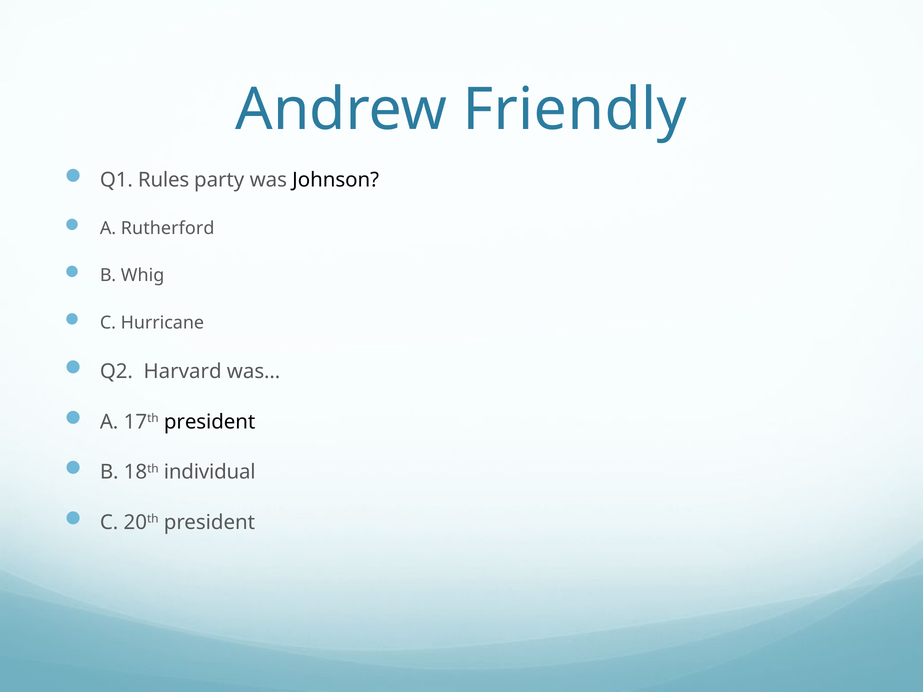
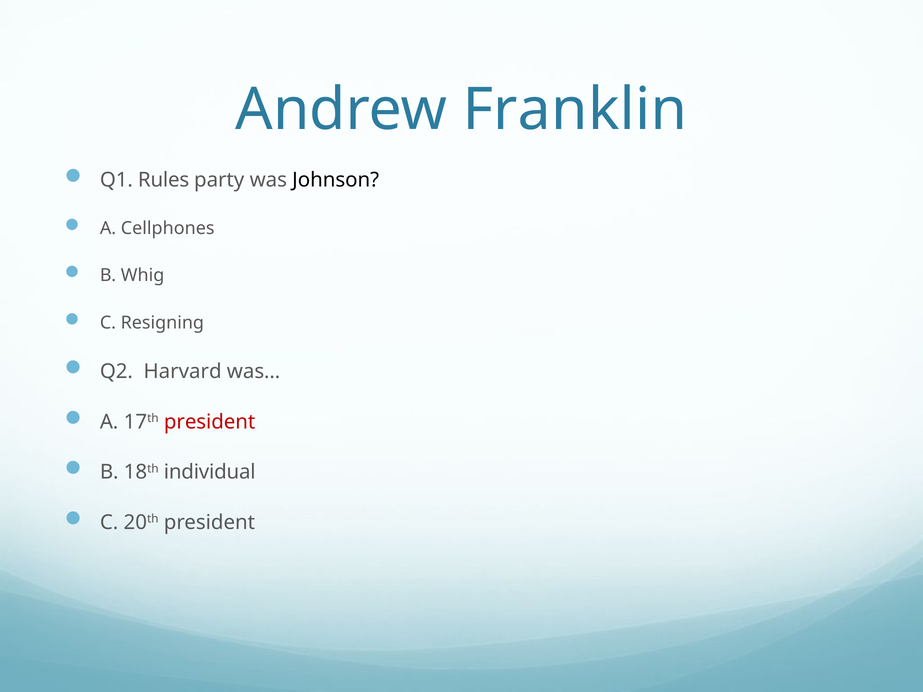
Friendly: Friendly -> Franklin
Rutherford: Rutherford -> Cellphones
Hurricane: Hurricane -> Resigning
president at (210, 422) colour: black -> red
